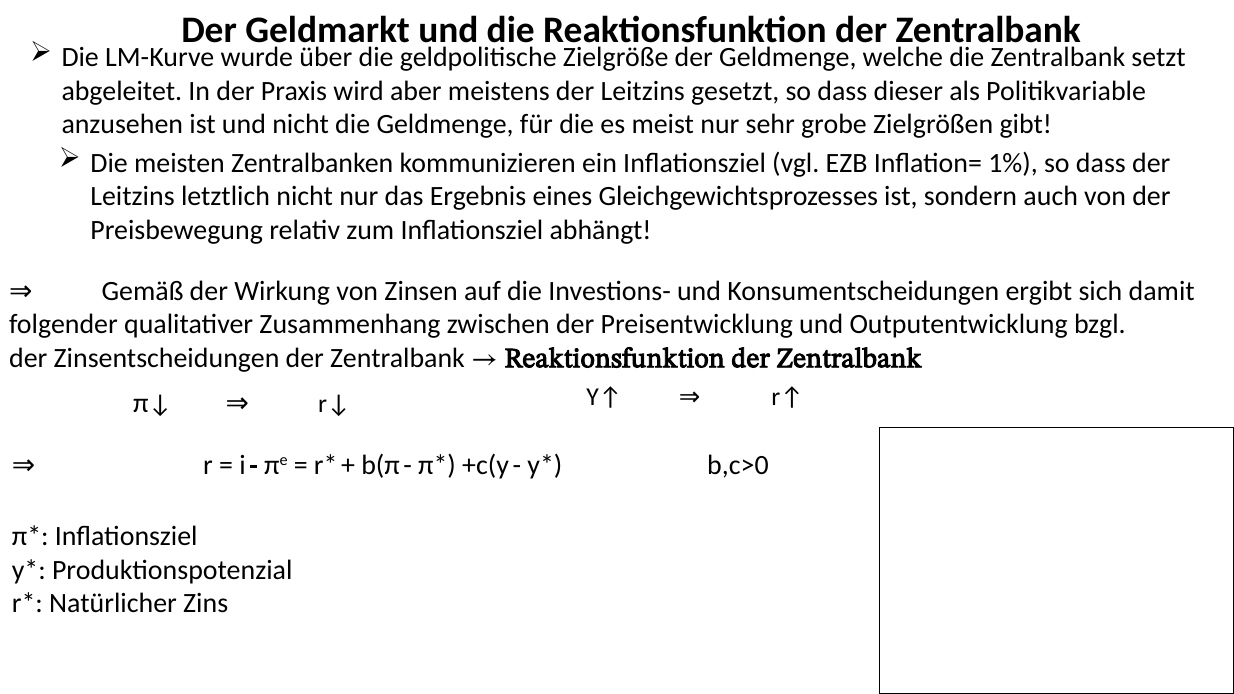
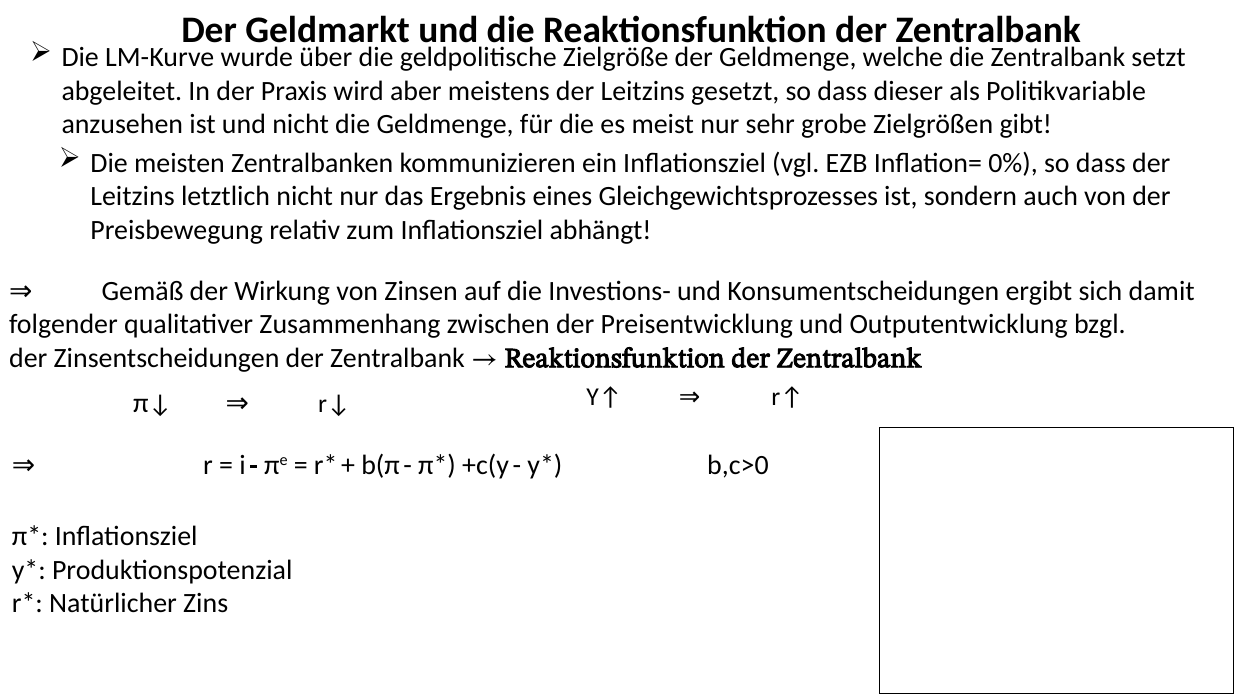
1%: 1% -> 0%
